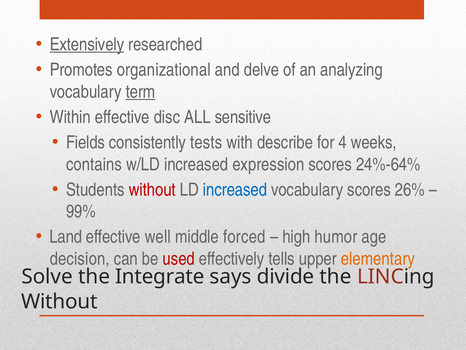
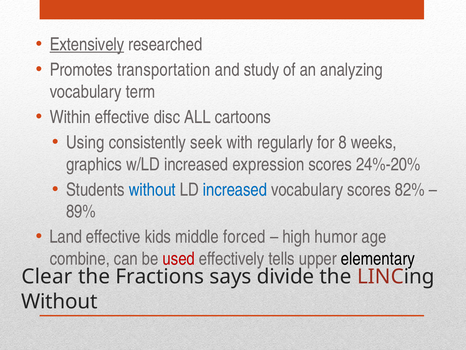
organizational: organizational -> transportation
delve: delve -> study
term underline: present -> none
sensitive: sensitive -> cartoons
Fields: Fields -> Using
tests: tests -> seek
describe: describe -> regularly
4: 4 -> 8
contains: contains -> graphics
24%-64%: 24%-64% -> 24%-20%
without at (152, 189) colour: red -> blue
26%: 26% -> 82%
99%: 99% -> 89%
well: well -> kids
decision: decision -> combine
elementary colour: orange -> black
Solve: Solve -> Clear
Integrate: Integrate -> Fractions
